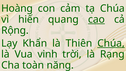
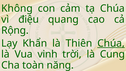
Hoàng: Hoàng -> Không
hiến: hiến -> điệu
cao underline: present -> none
Rạng: Rạng -> Cung
